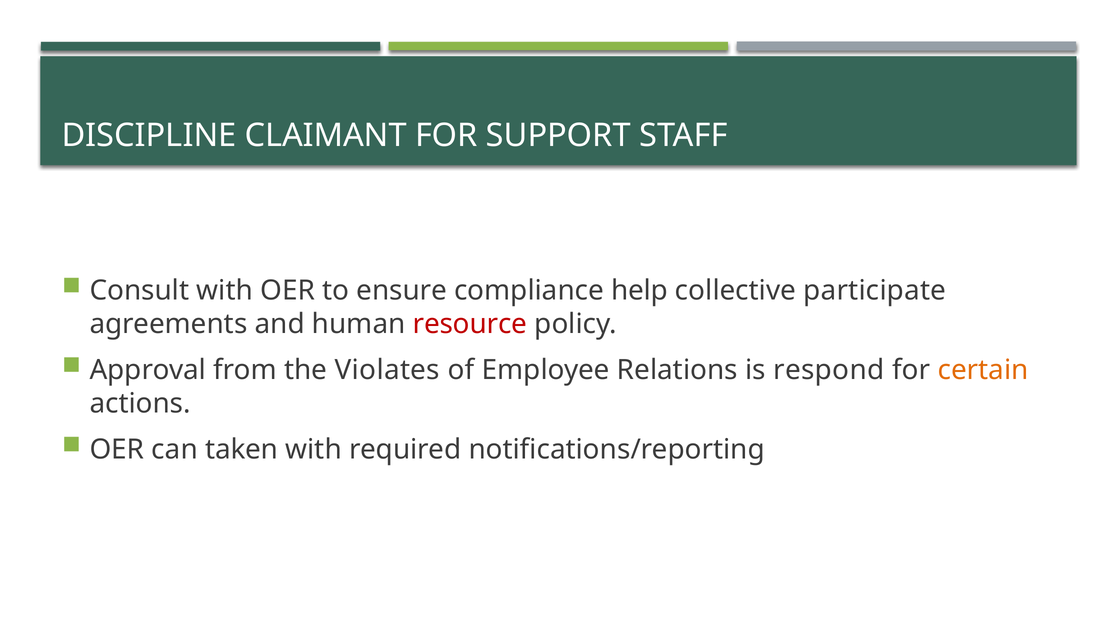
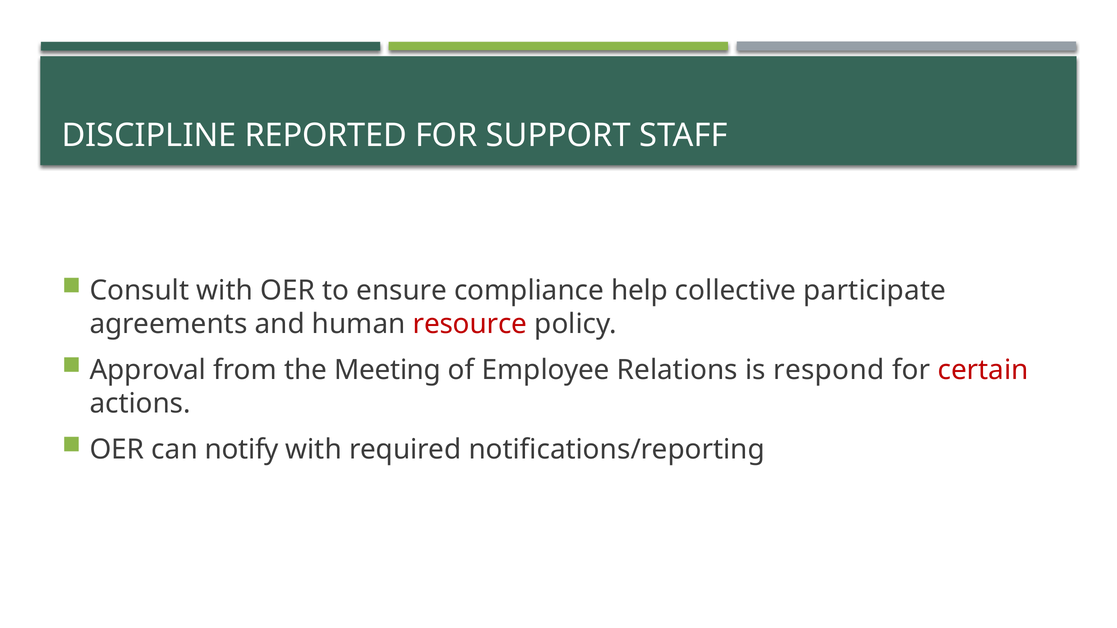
CLAIMANT: CLAIMANT -> REPORTED
Violates: Violates -> Meeting
certain colour: orange -> red
taken: taken -> notify
